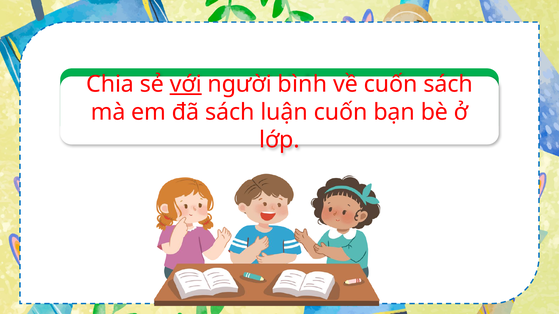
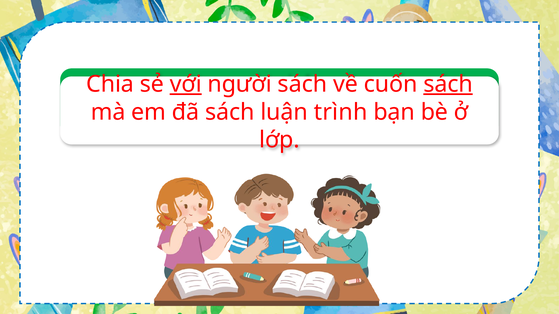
người bình: bình -> sách
sách at (448, 84) underline: none -> present
luận cuốn: cuốn -> trình
